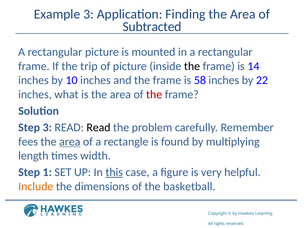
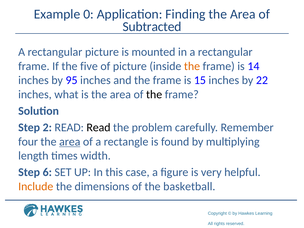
Example 3: 3 -> 0
trip: trip -> five
the at (192, 66) colour: black -> orange
10: 10 -> 95
58: 58 -> 15
the at (154, 94) colour: red -> black
Step 3: 3 -> 2
fees: fees -> four
1: 1 -> 6
this underline: present -> none
